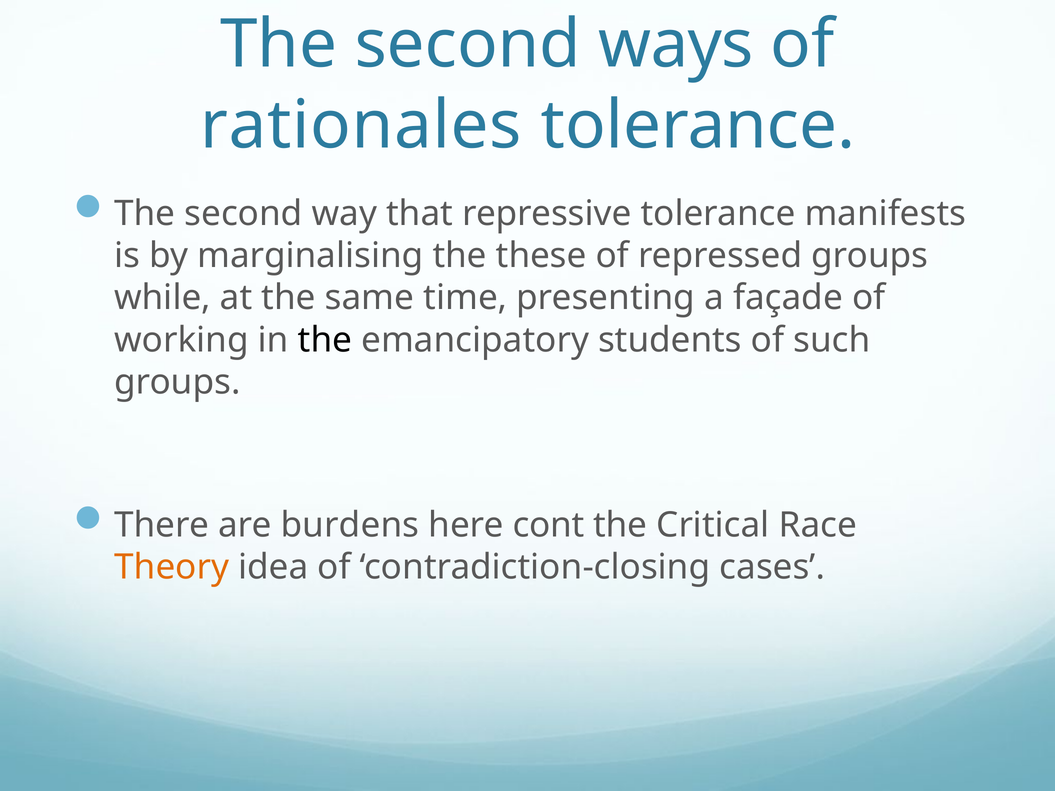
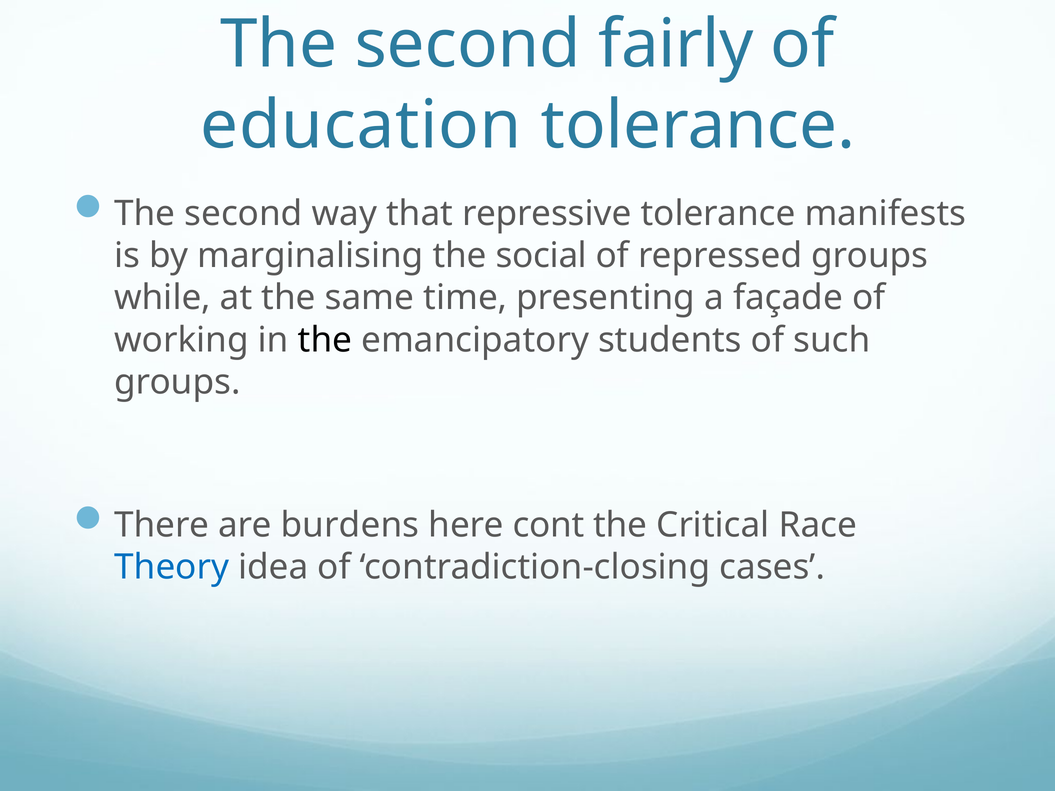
ways: ways -> fairly
rationales: rationales -> education
these: these -> social
Theory colour: orange -> blue
